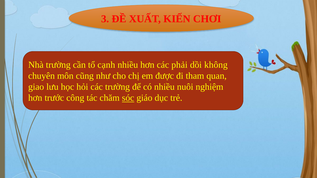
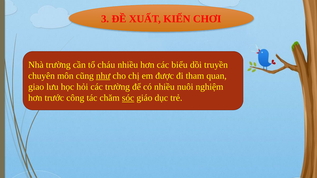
cạnh: cạnh -> cháu
phải: phải -> biểu
không: không -> truyền
như underline: none -> present
